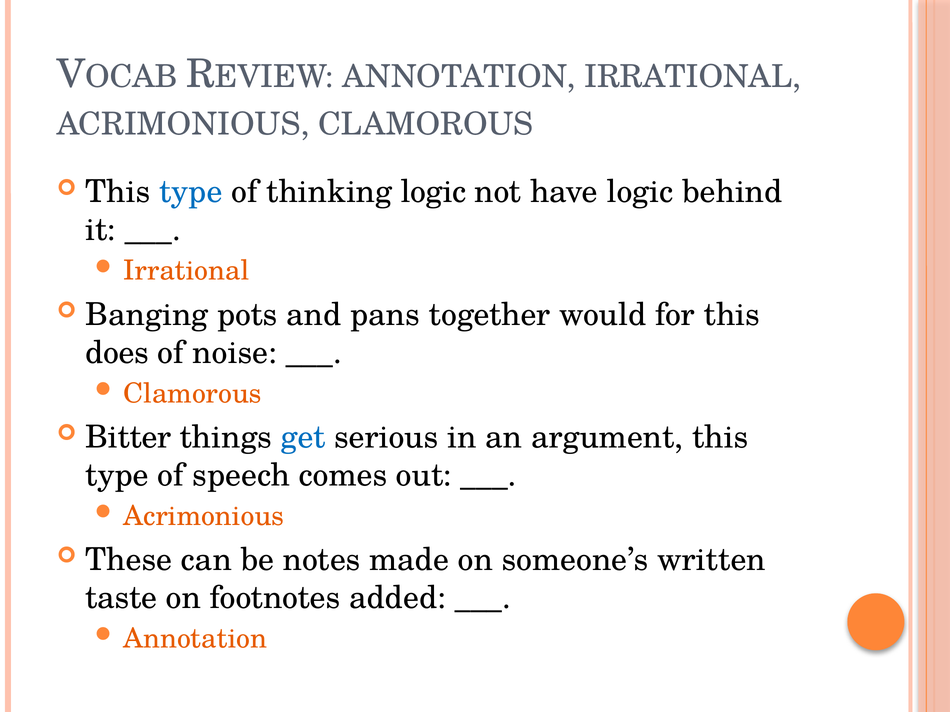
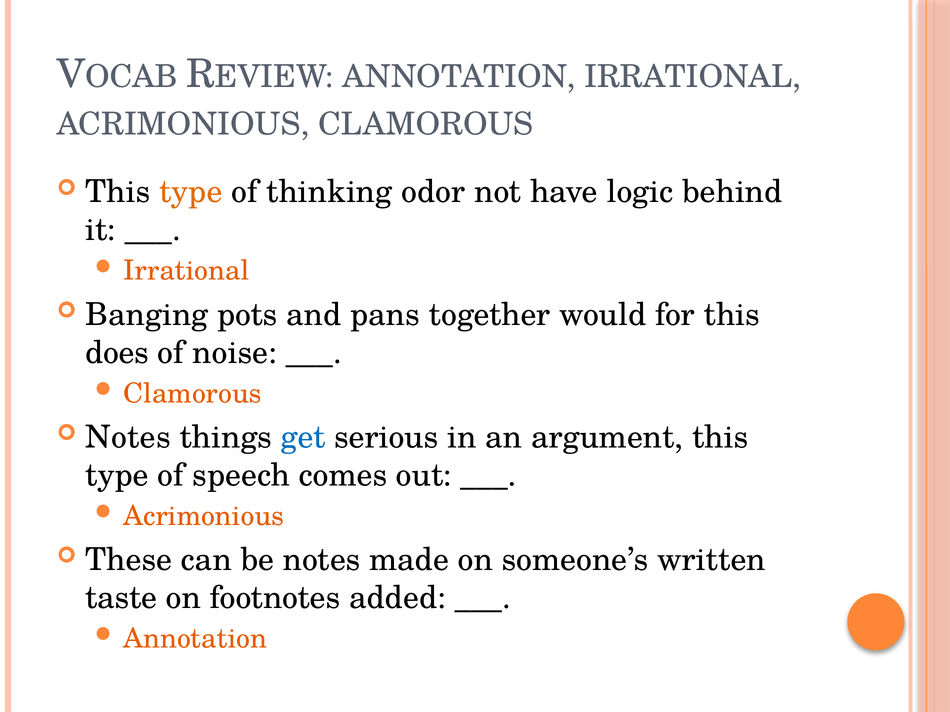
type at (191, 192) colour: blue -> orange
thinking logic: logic -> odor
Bitter at (128, 438): Bitter -> Notes
